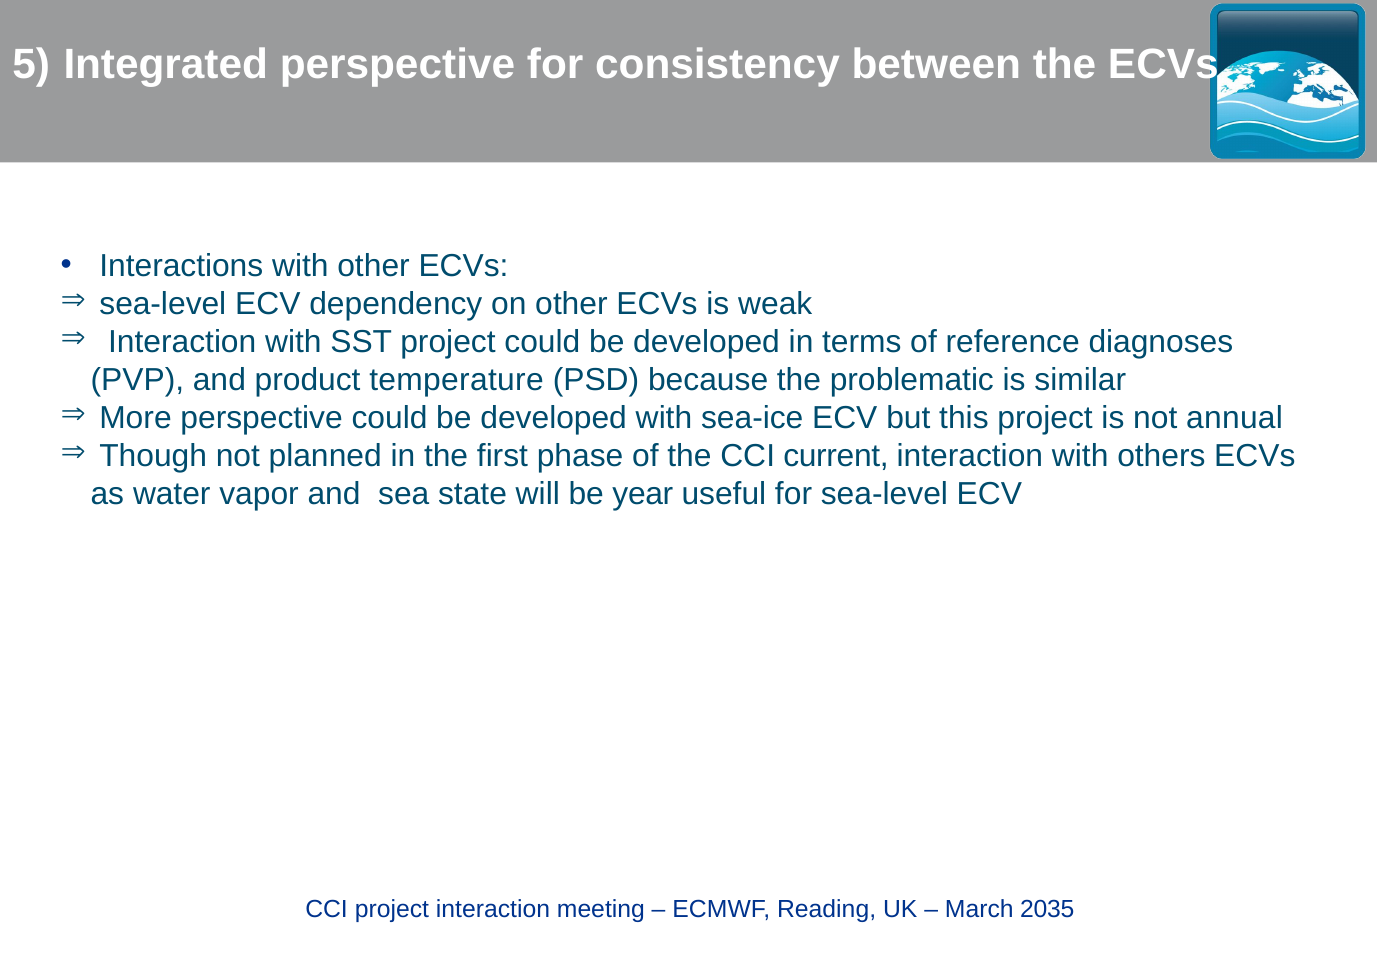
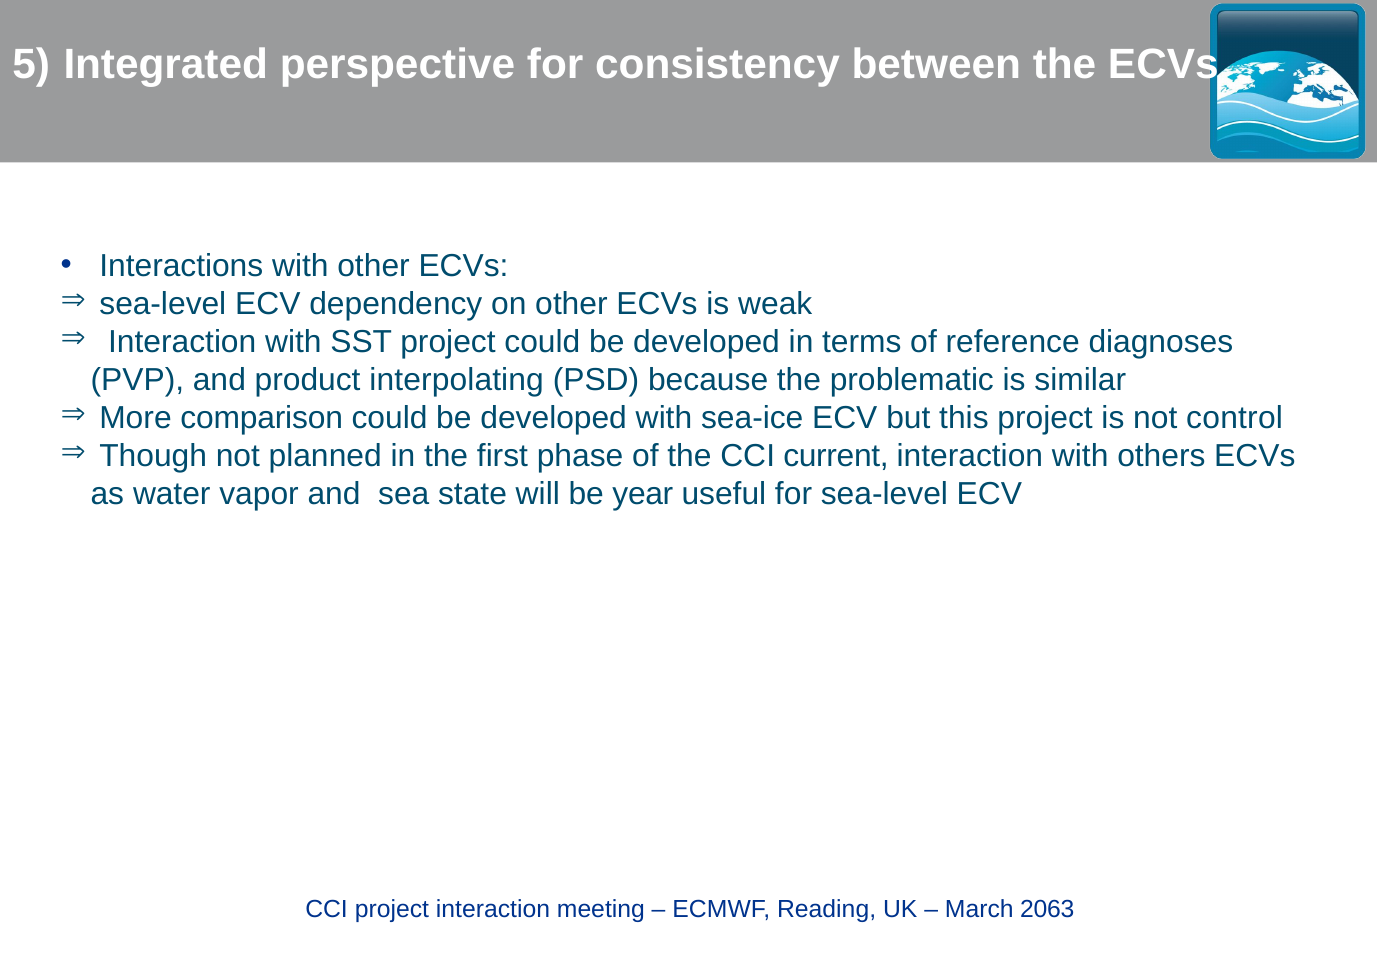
temperature: temperature -> interpolating
More perspective: perspective -> comparison
annual: annual -> control
2035: 2035 -> 2063
